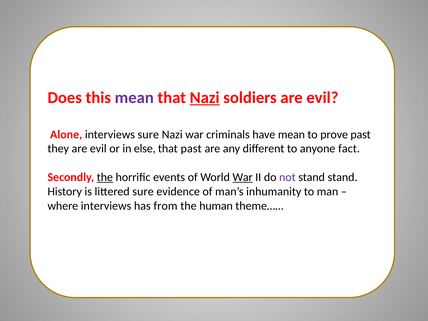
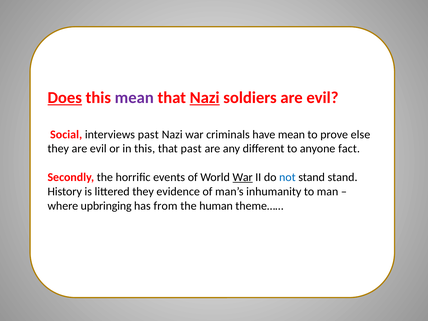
Does underline: none -> present
Alone: Alone -> Social
interviews sure: sure -> past
prove past: past -> else
in else: else -> this
the at (105, 177) underline: present -> none
not colour: purple -> blue
littered sure: sure -> they
where interviews: interviews -> upbringing
